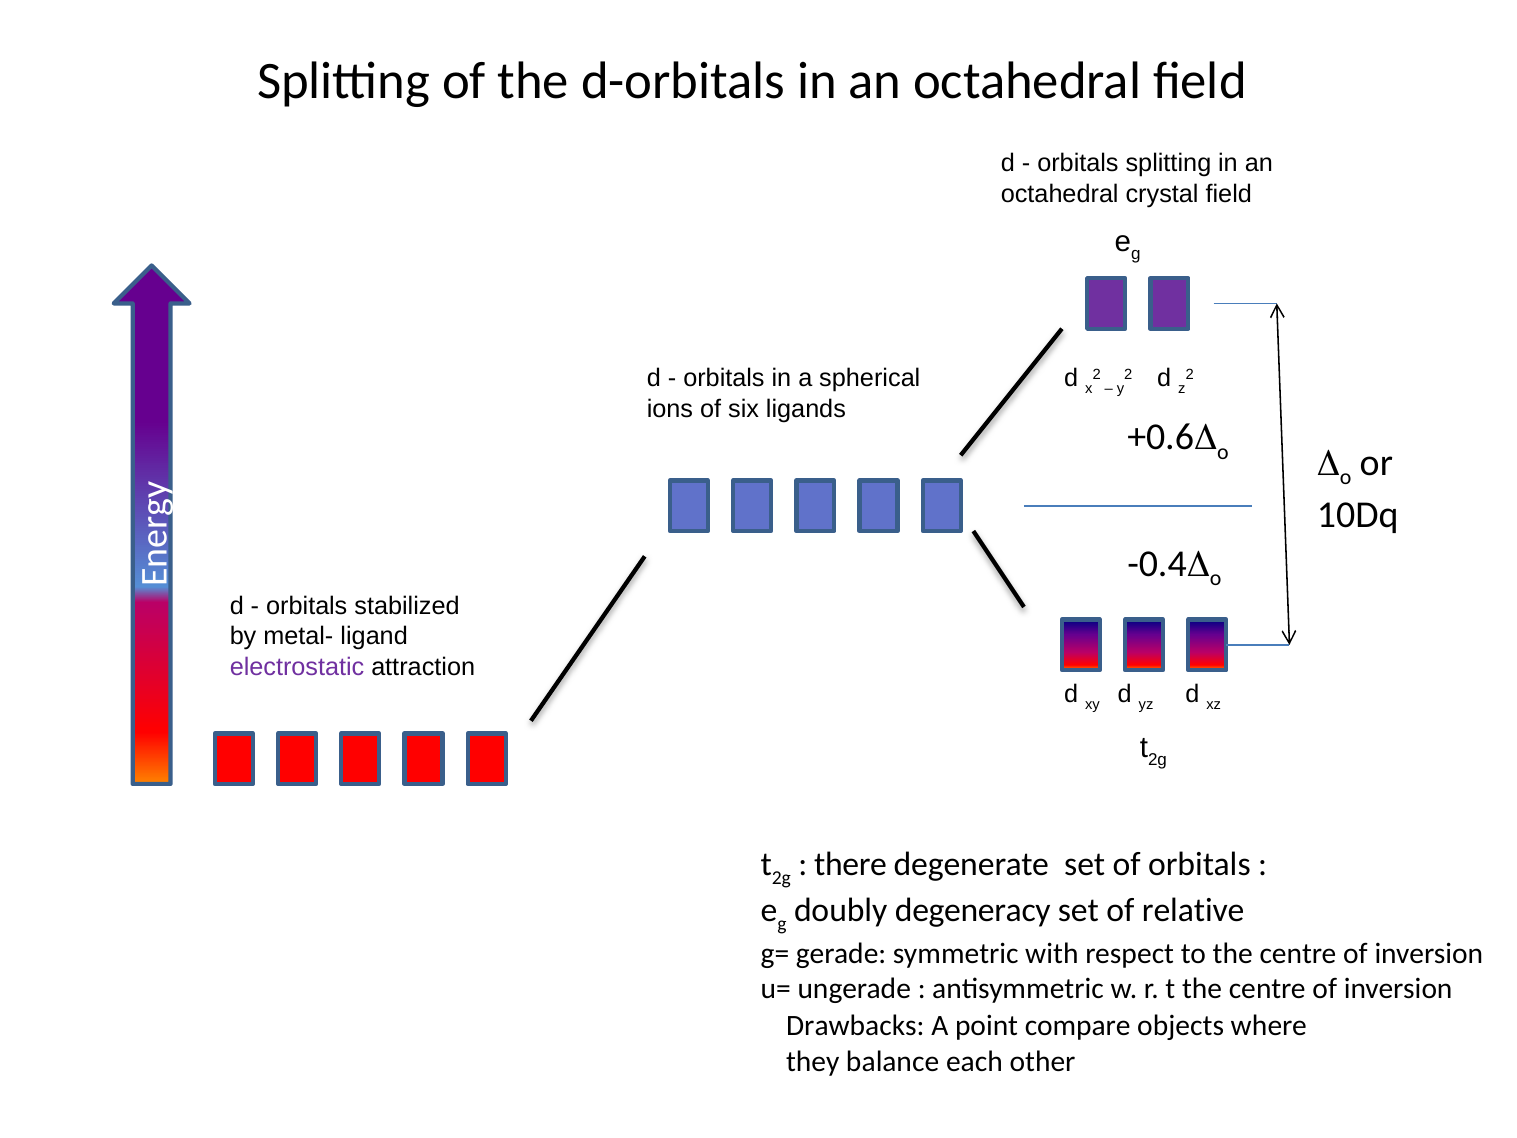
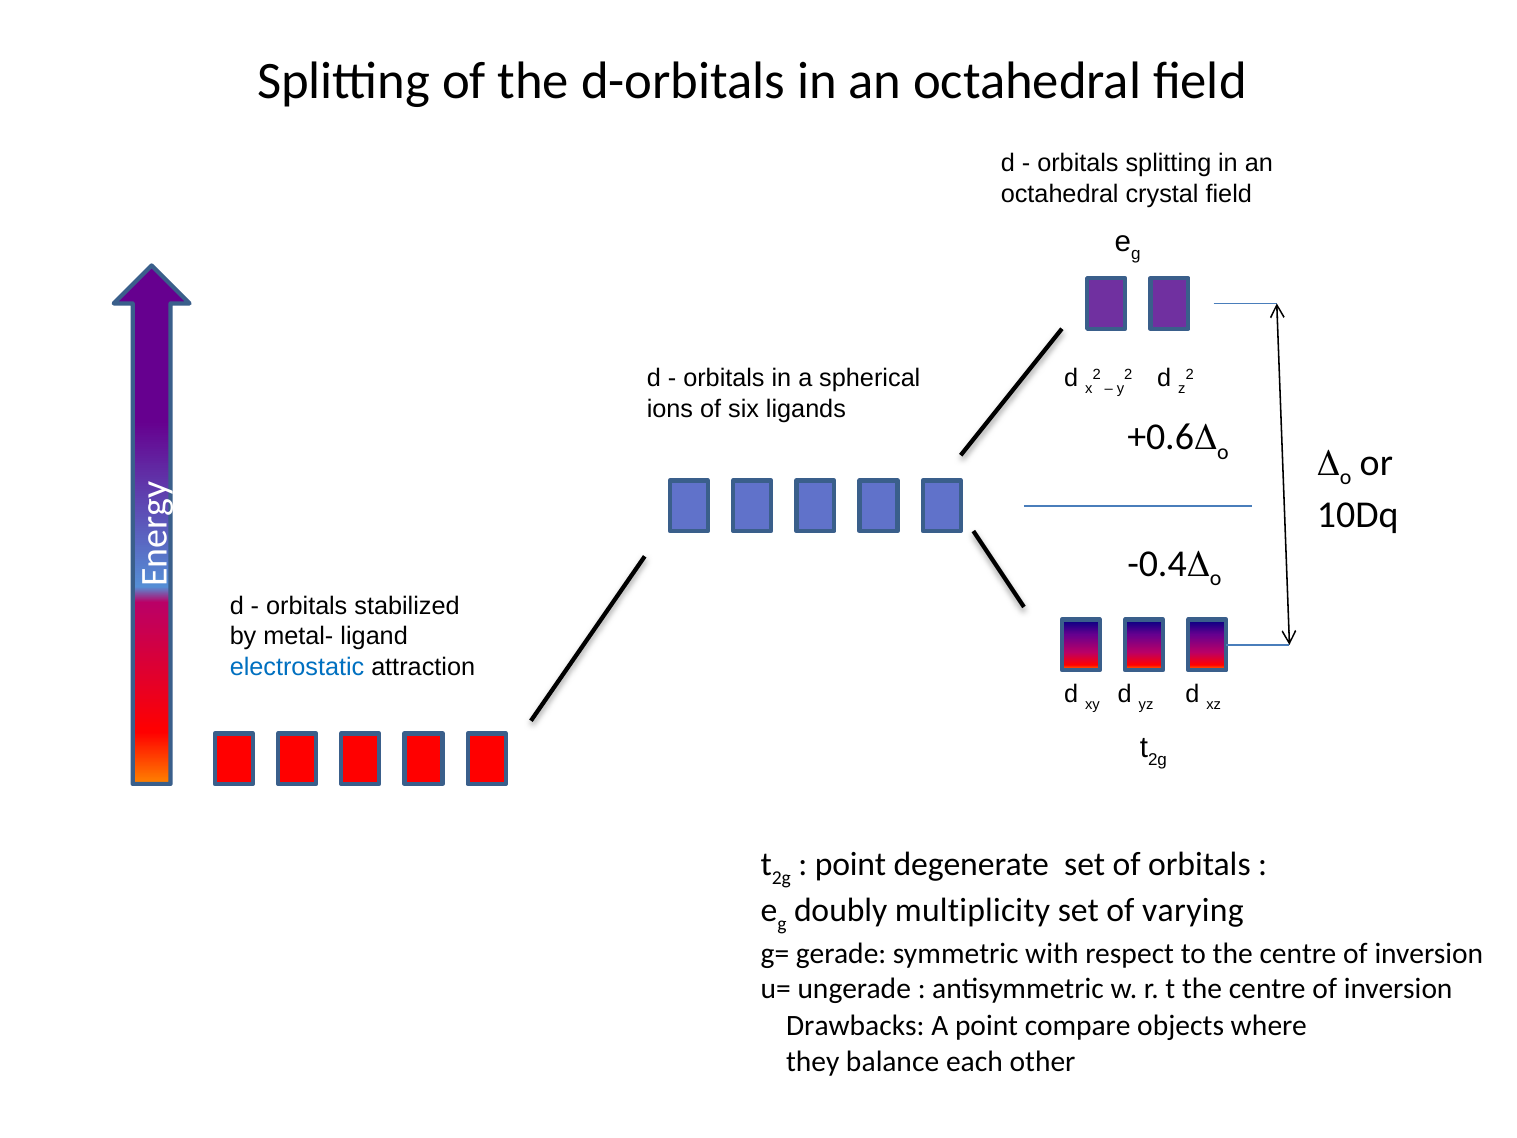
electrostatic colour: purple -> blue
there at (851, 864): there -> point
degeneracy: degeneracy -> multiplicity
relative: relative -> varying
